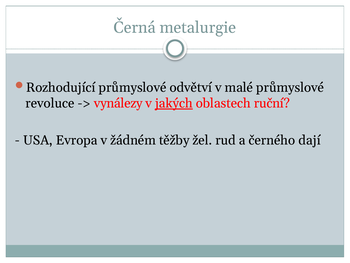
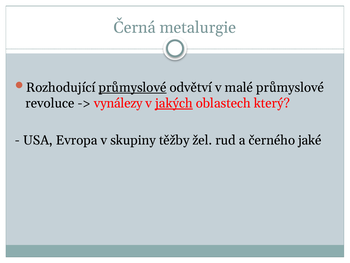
průmyslové at (132, 87) underline: none -> present
ruční: ruční -> který
žádném: žádném -> skupiny
dají: dají -> jaké
